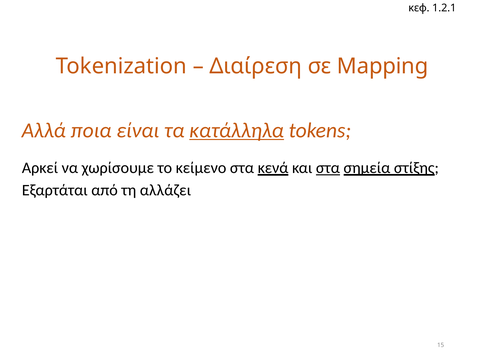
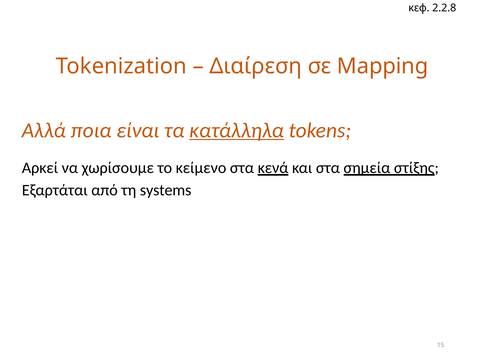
1.2.1: 1.2.1 -> 2.2.8
στα at (328, 168) underline: present -> none
αλλάζει: αλλάζει -> systems
